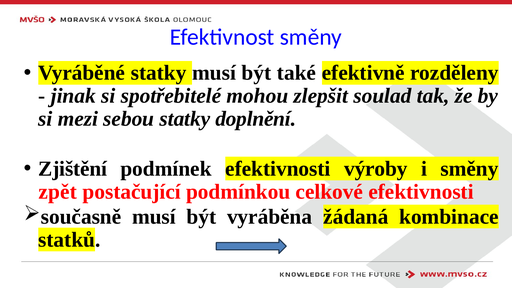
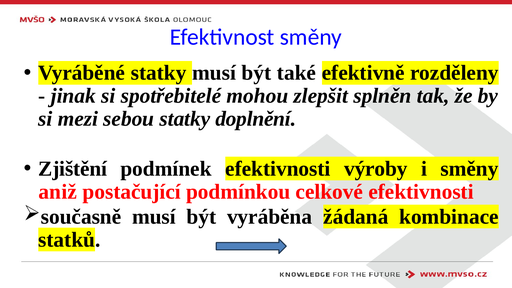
soulad: soulad -> splněn
zpět: zpět -> aniž
